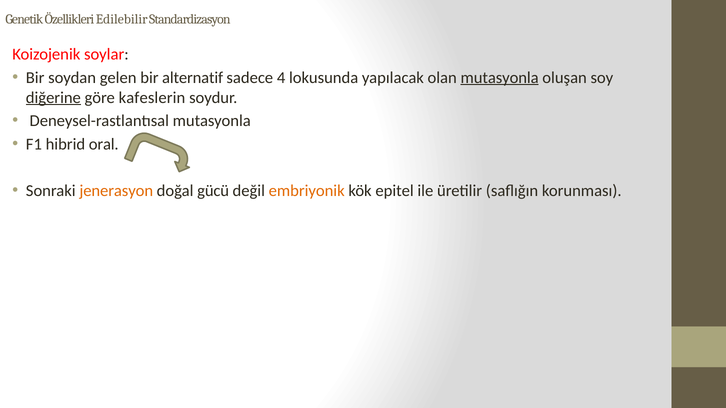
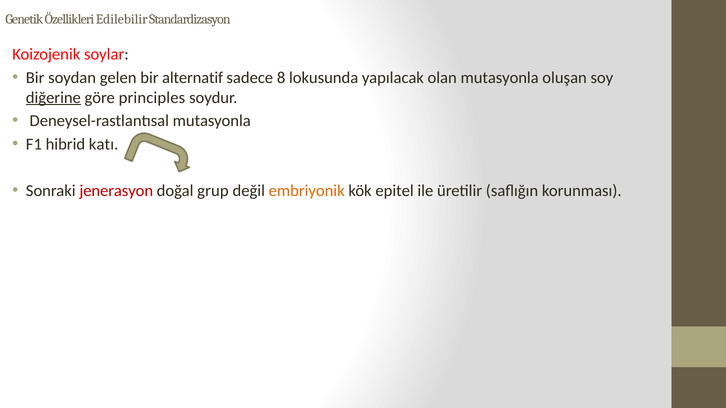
4: 4 -> 8
mutasyonla at (500, 78) underline: present -> none
kafeslerin: kafeslerin -> principles
oral: oral -> katı
jenerasyon colour: orange -> red
gücü: gücü -> grup
